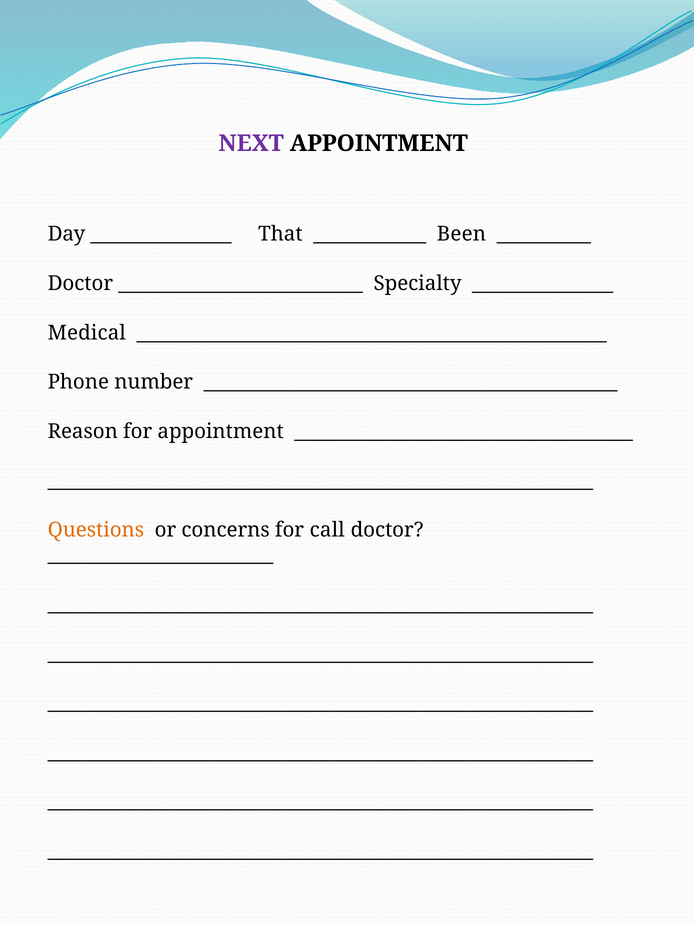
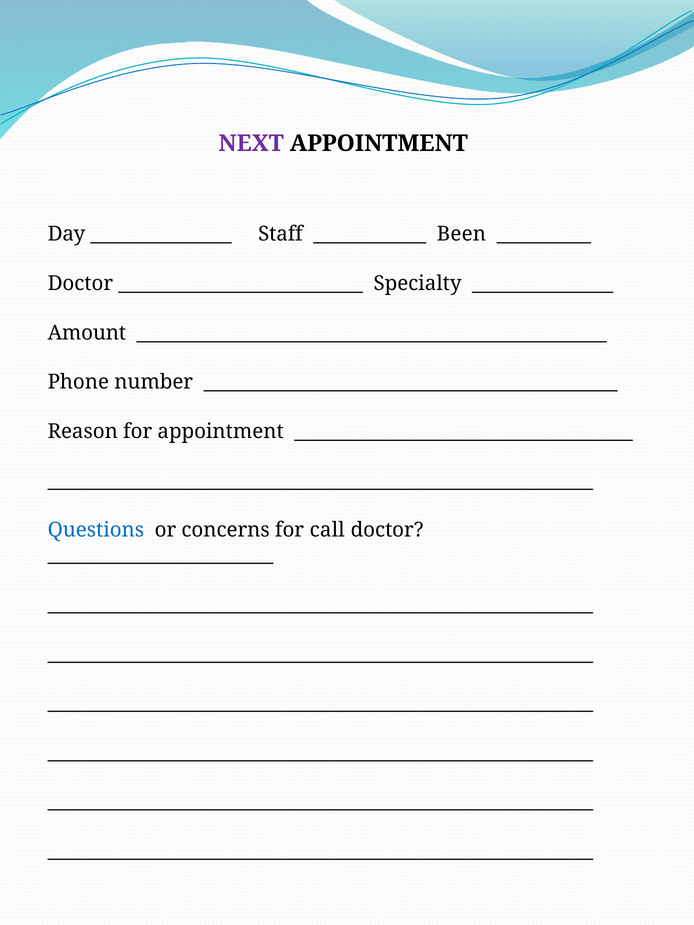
That: That -> Staff
Medical: Medical -> Amount
Questions colour: orange -> blue
